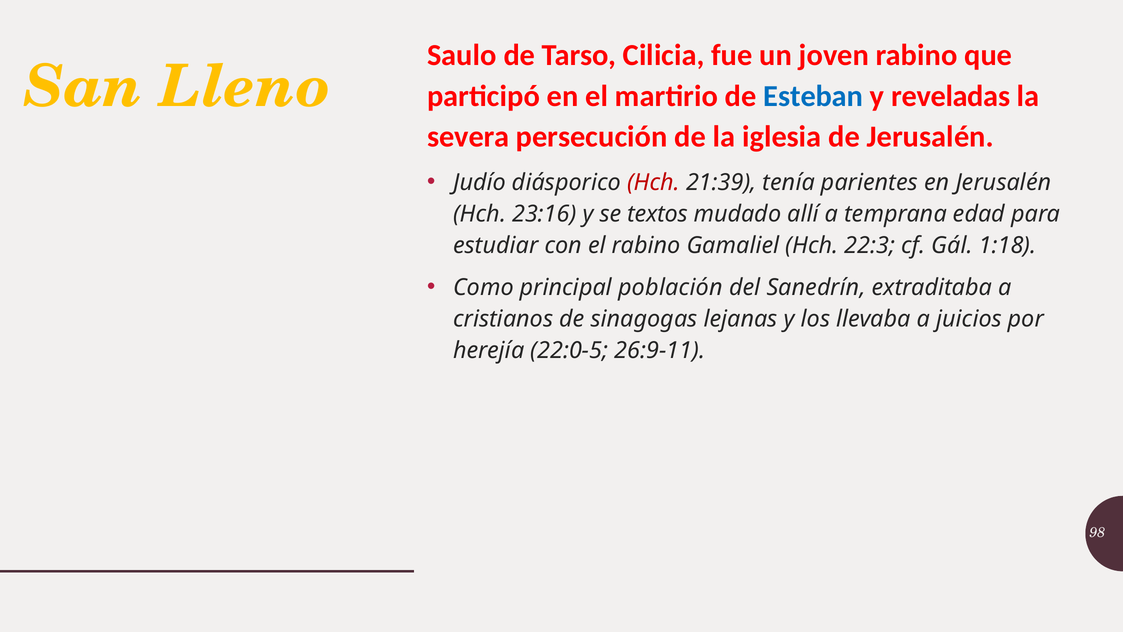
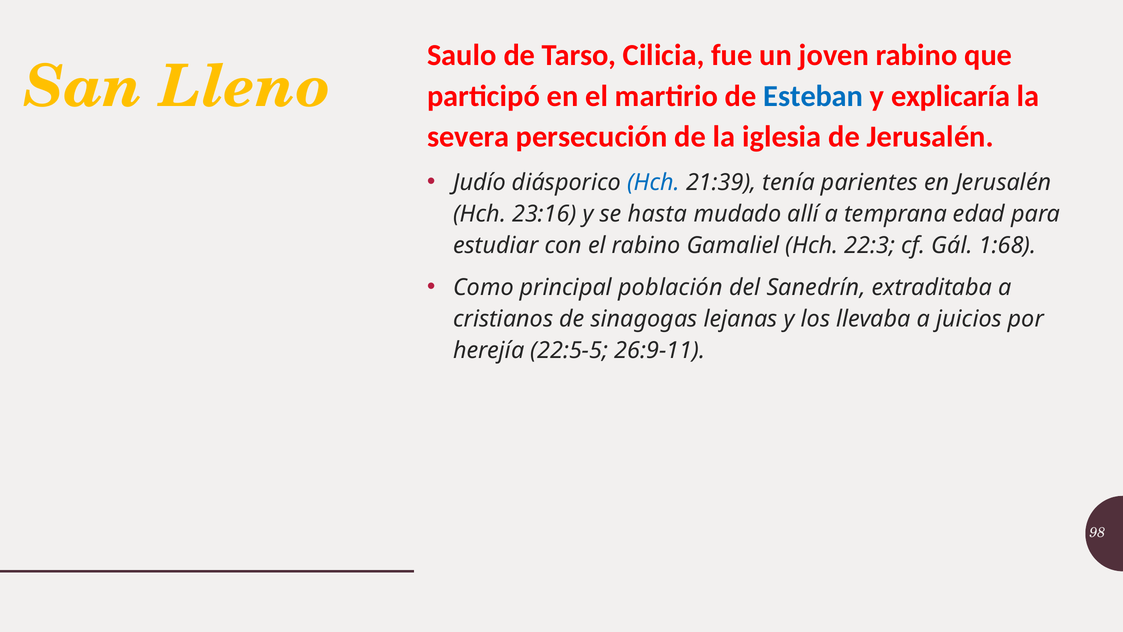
reveladas: reveladas -> explicaría
Hch at (653, 182) colour: red -> blue
textos: textos -> hasta
1:18: 1:18 -> 1:68
22:0-5: 22:0-5 -> 22:5-5
